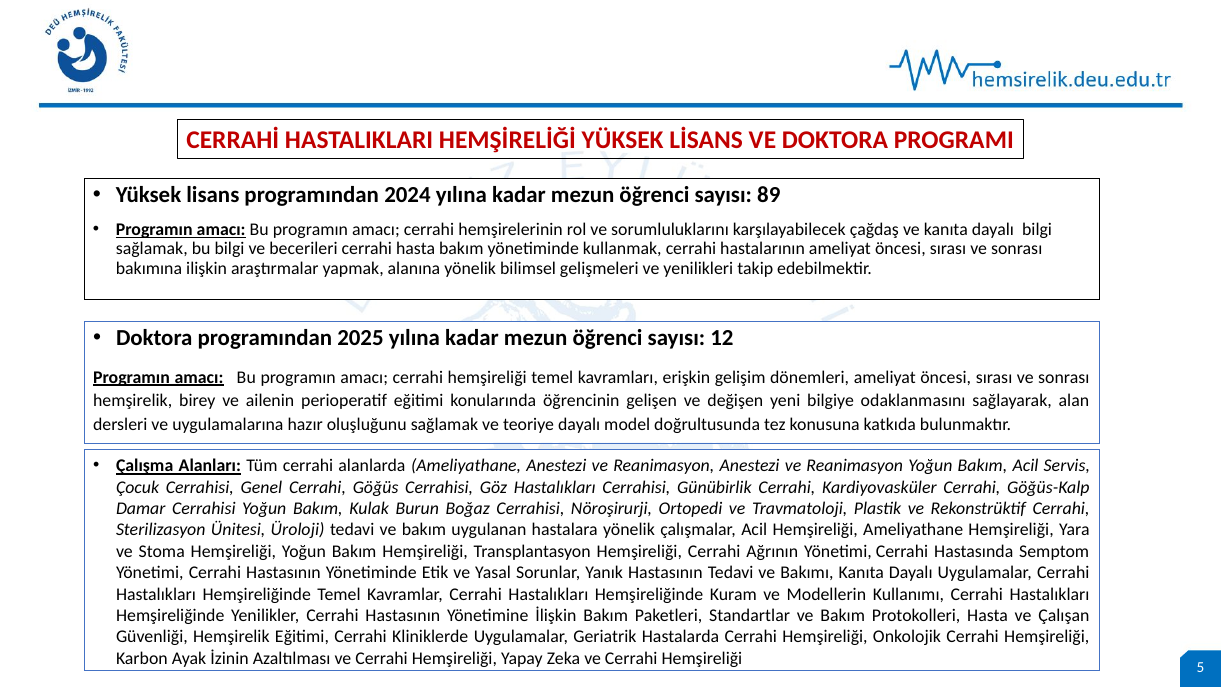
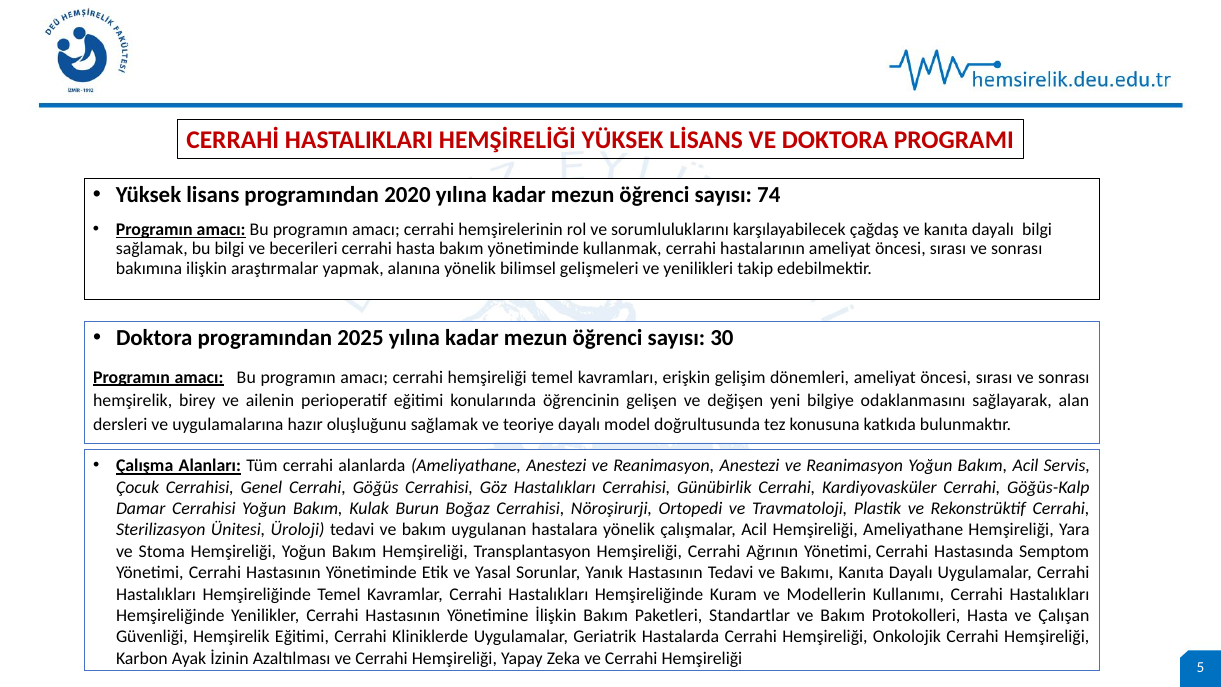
2024: 2024 -> 2020
89: 89 -> 74
12: 12 -> 30
